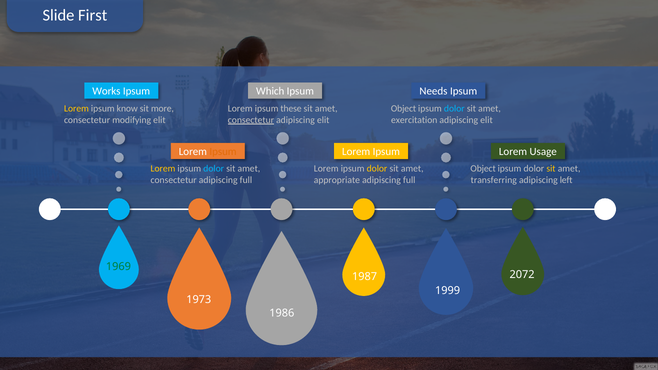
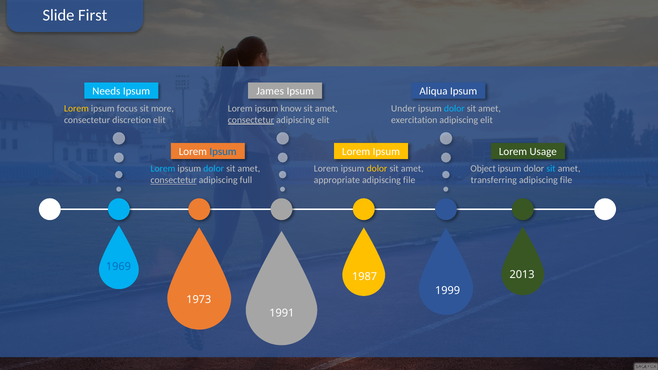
Works: Works -> Needs
Which: Which -> James
Needs: Needs -> Aliqua
know: know -> focus
these: these -> know
Object at (404, 108): Object -> Under
modifying: modifying -> discretion
Ipsum at (223, 152) colour: orange -> blue
Lorem at (163, 169) colour: yellow -> light blue
sit at (551, 169) colour: yellow -> light blue
consectetur at (174, 180) underline: none -> present
full at (409, 180): full -> file
left at (566, 180): left -> file
1969 colour: green -> blue
2072: 2072 -> 2013
1986: 1986 -> 1991
